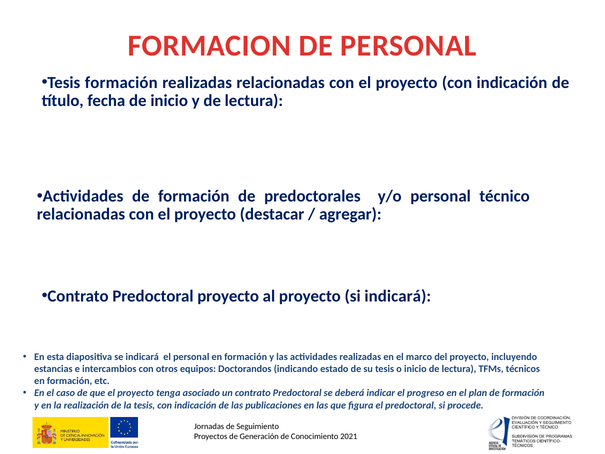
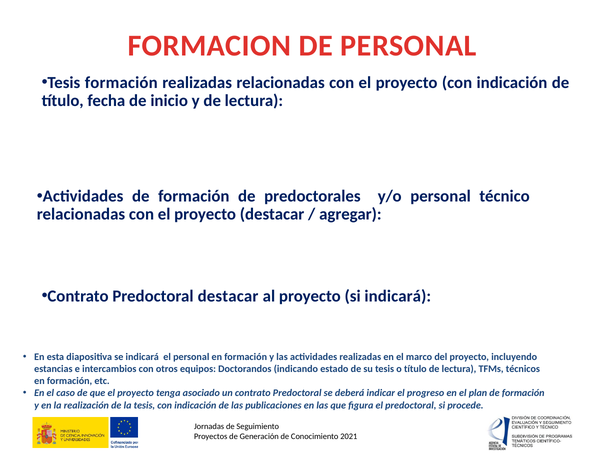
Predoctoral proyecto: proyecto -> destacar
o inicio: inicio -> título
